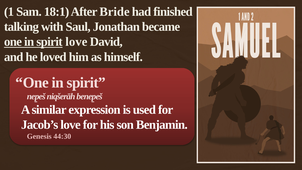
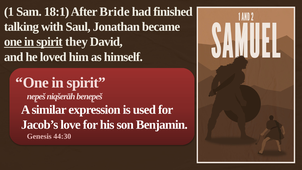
spirit love: love -> they
